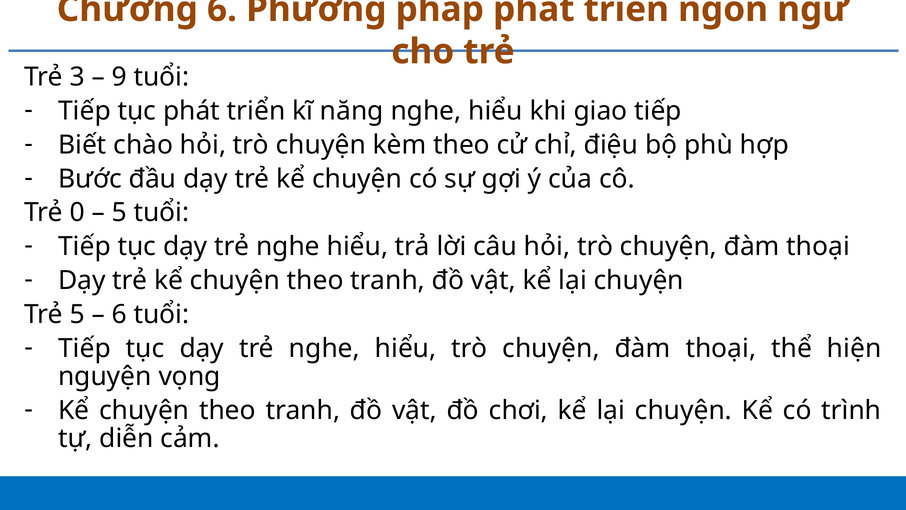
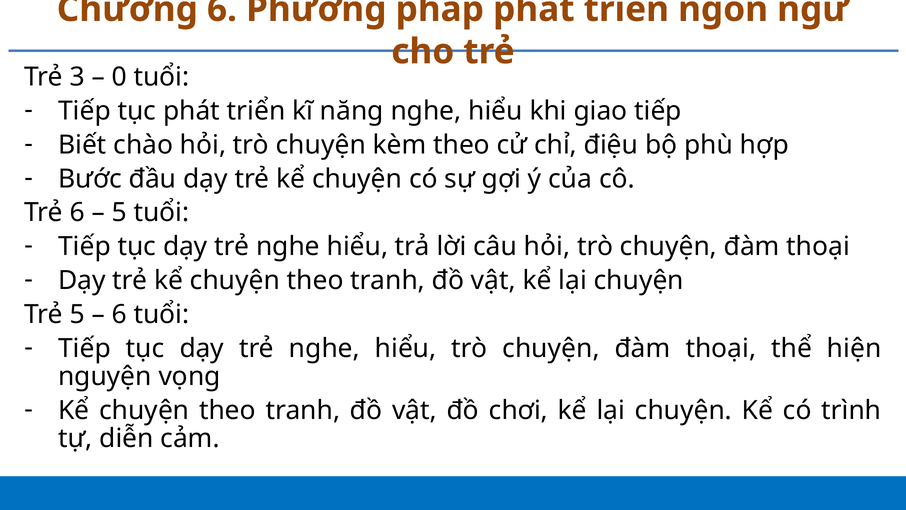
9: 9 -> 0
Trẻ 0: 0 -> 6
